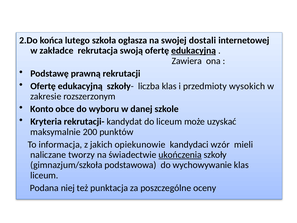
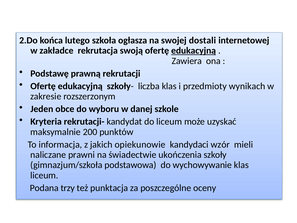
wysokich: wysokich -> wynikach
Konto: Konto -> Jeden
tworzy: tworzy -> prawni
ukończenia underline: present -> none
niej: niej -> trzy
